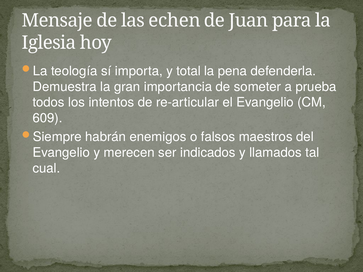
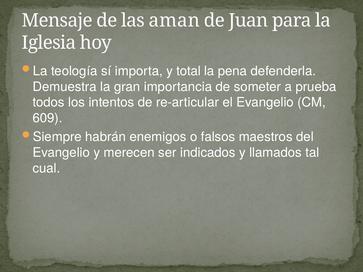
echen: echen -> aman
